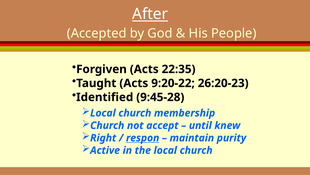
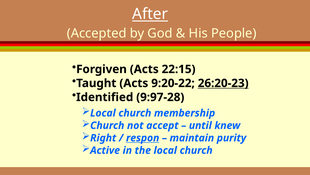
22:35: 22:35 -> 22:15
26:20-23 underline: none -> present
9:45-28: 9:45-28 -> 9:97-28
